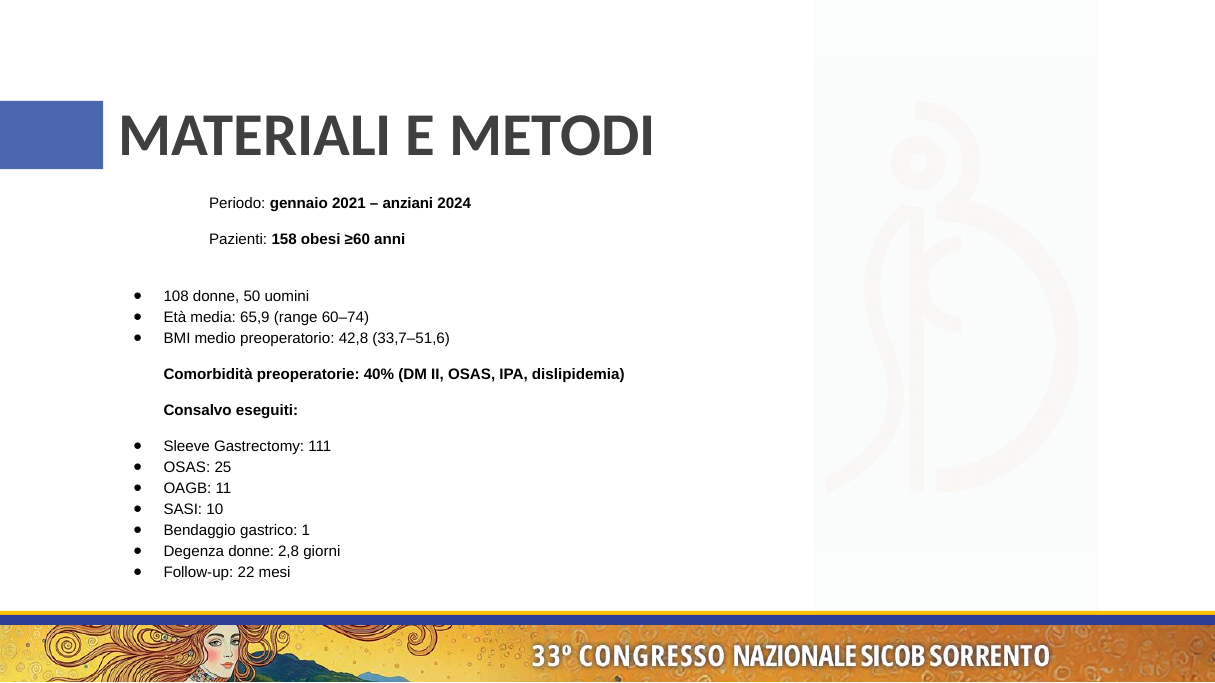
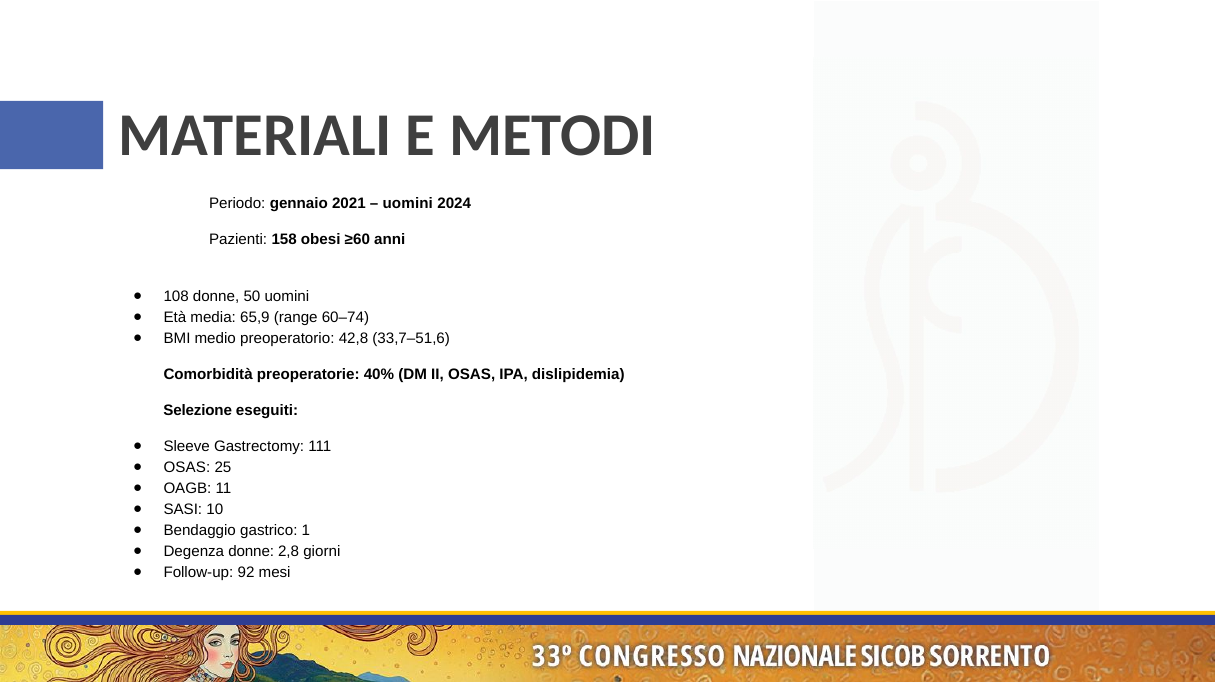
anziani at (408, 204): anziani -> uomini
Consalvo: Consalvo -> Selezione
22: 22 -> 92
